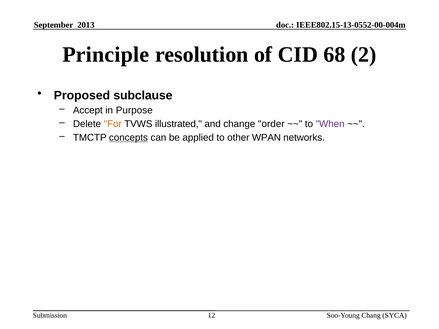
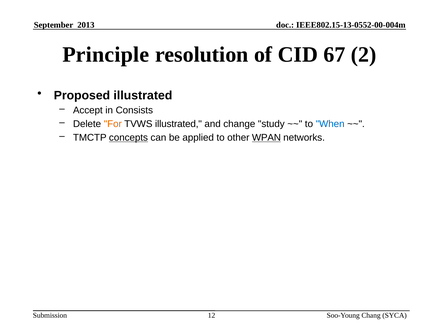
68: 68 -> 67
Proposed subclause: subclause -> illustrated
Purpose: Purpose -> Consists
order: order -> study
When colour: purple -> blue
WPAN underline: none -> present
